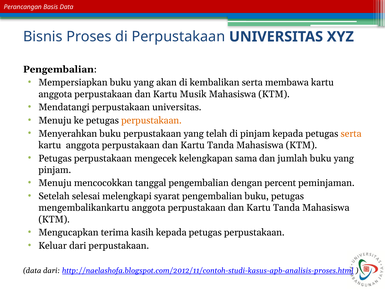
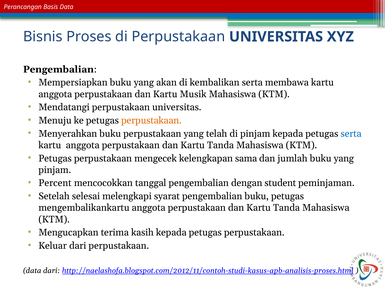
serta at (351, 133) colour: orange -> blue
Menuju at (55, 183): Menuju -> Percent
percent: percent -> student
